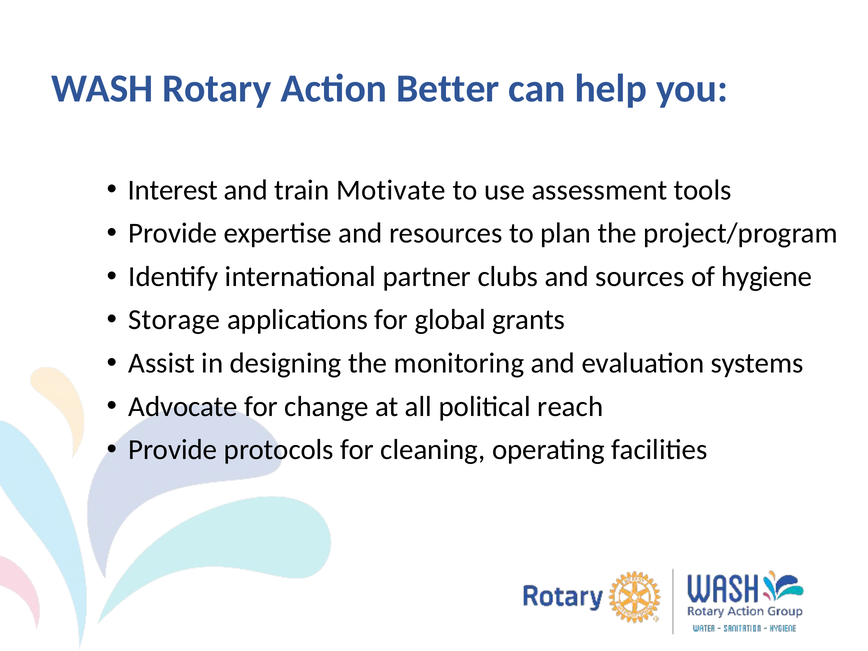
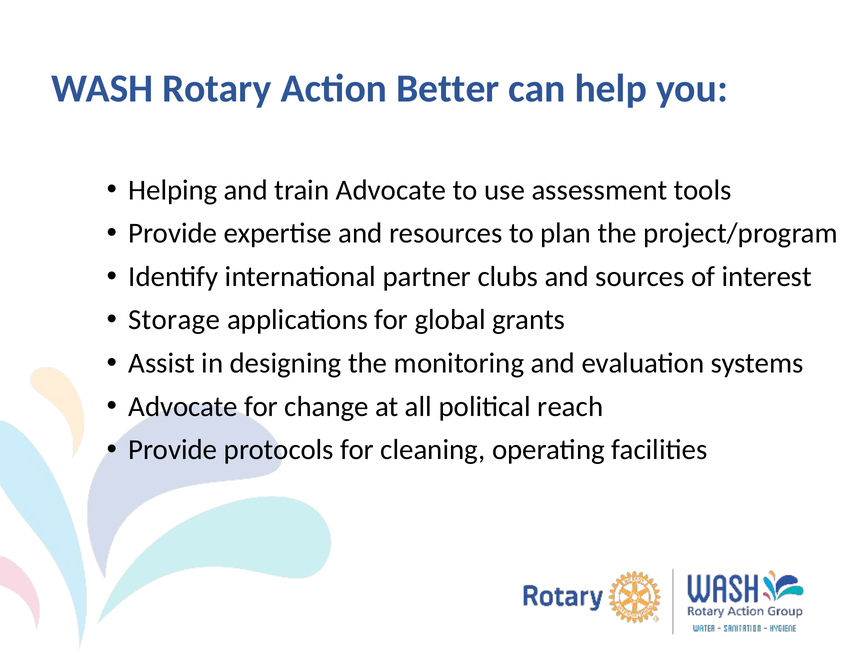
Interest: Interest -> Helping
train Motivate: Motivate -> Advocate
hygiene: hygiene -> interest
